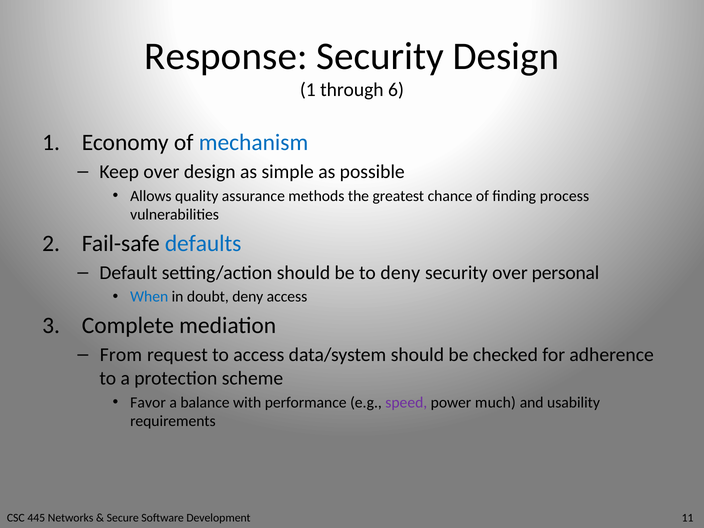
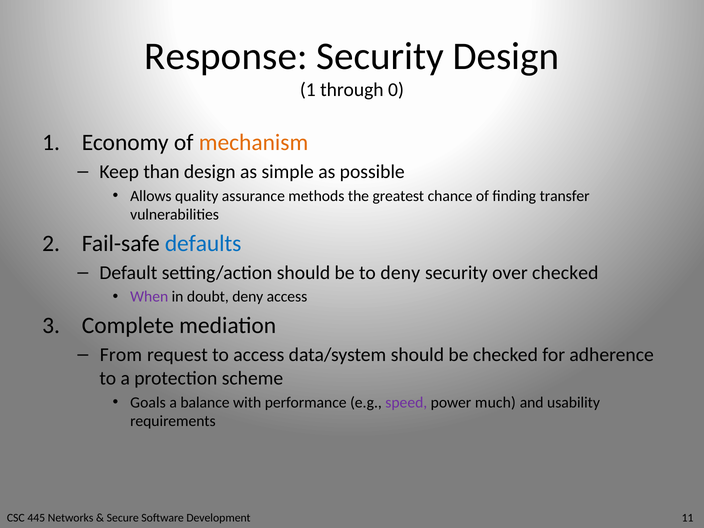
6: 6 -> 0
mechanism colour: blue -> orange
Keep over: over -> than
process: process -> transfer
over personal: personal -> checked
When colour: blue -> purple
Favor: Favor -> Goals
